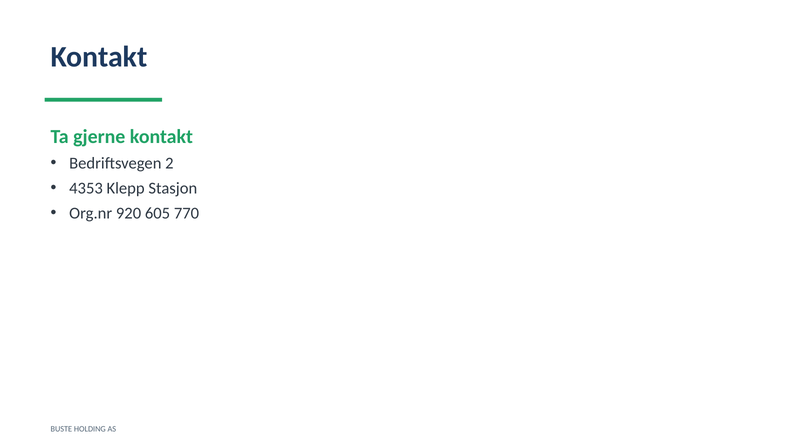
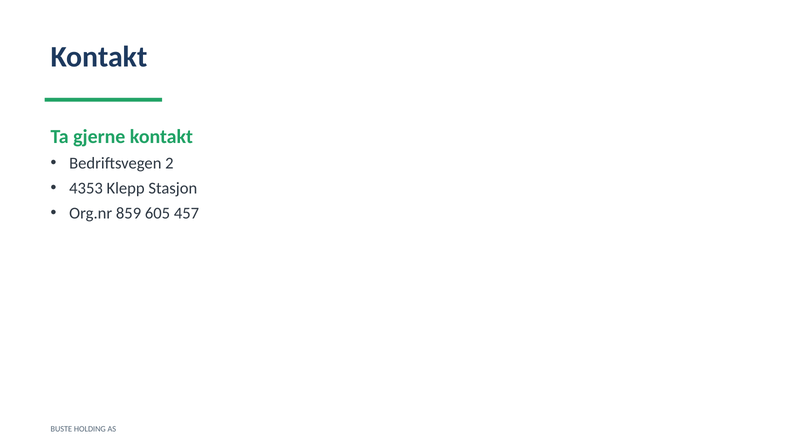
920: 920 -> 859
770: 770 -> 457
